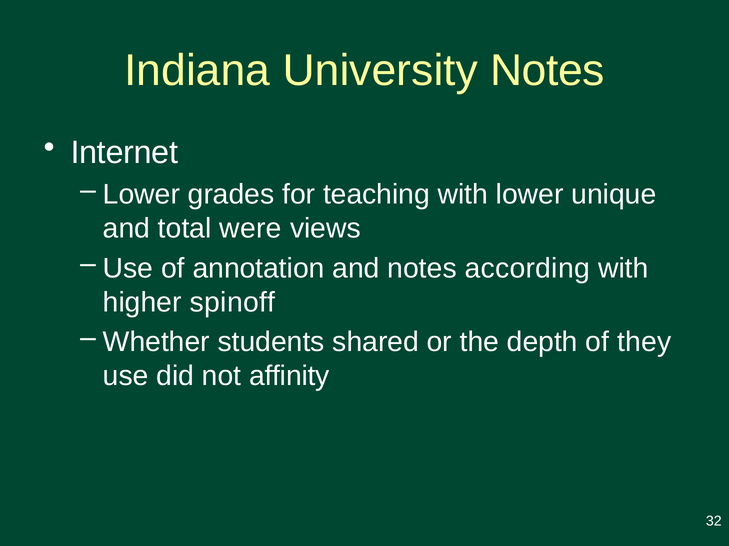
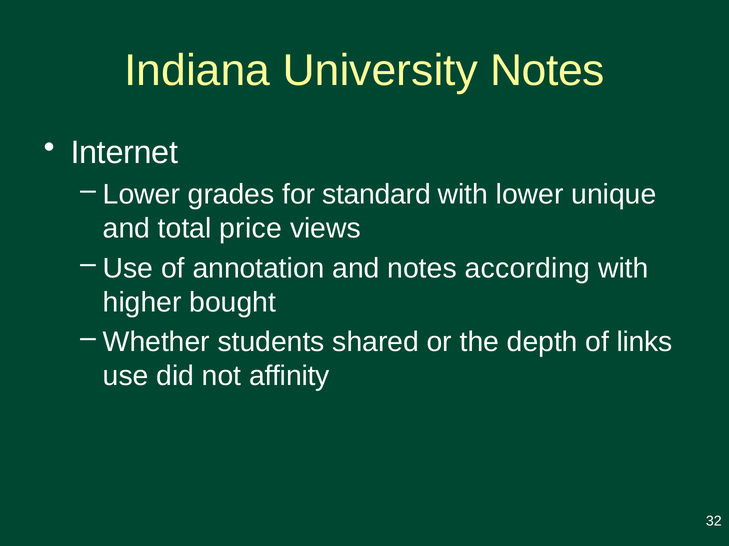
teaching: teaching -> standard
were: were -> price
spinoff: spinoff -> bought
they: they -> links
